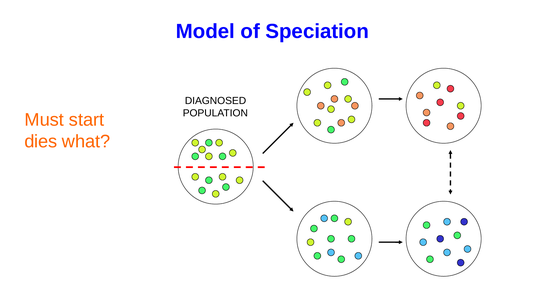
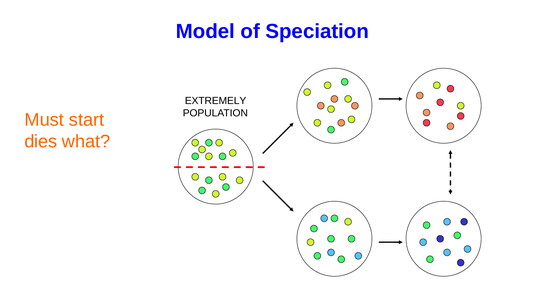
DIAGNOSED: DIAGNOSED -> EXTREMELY
